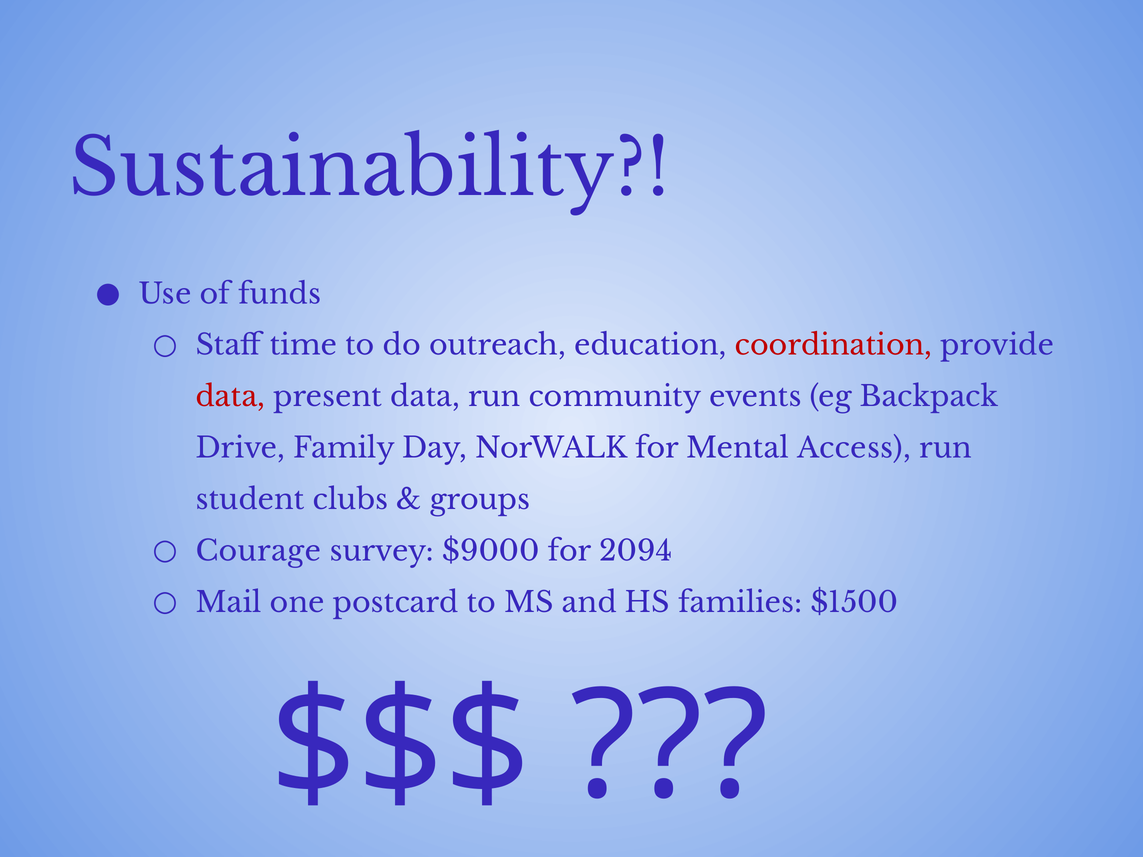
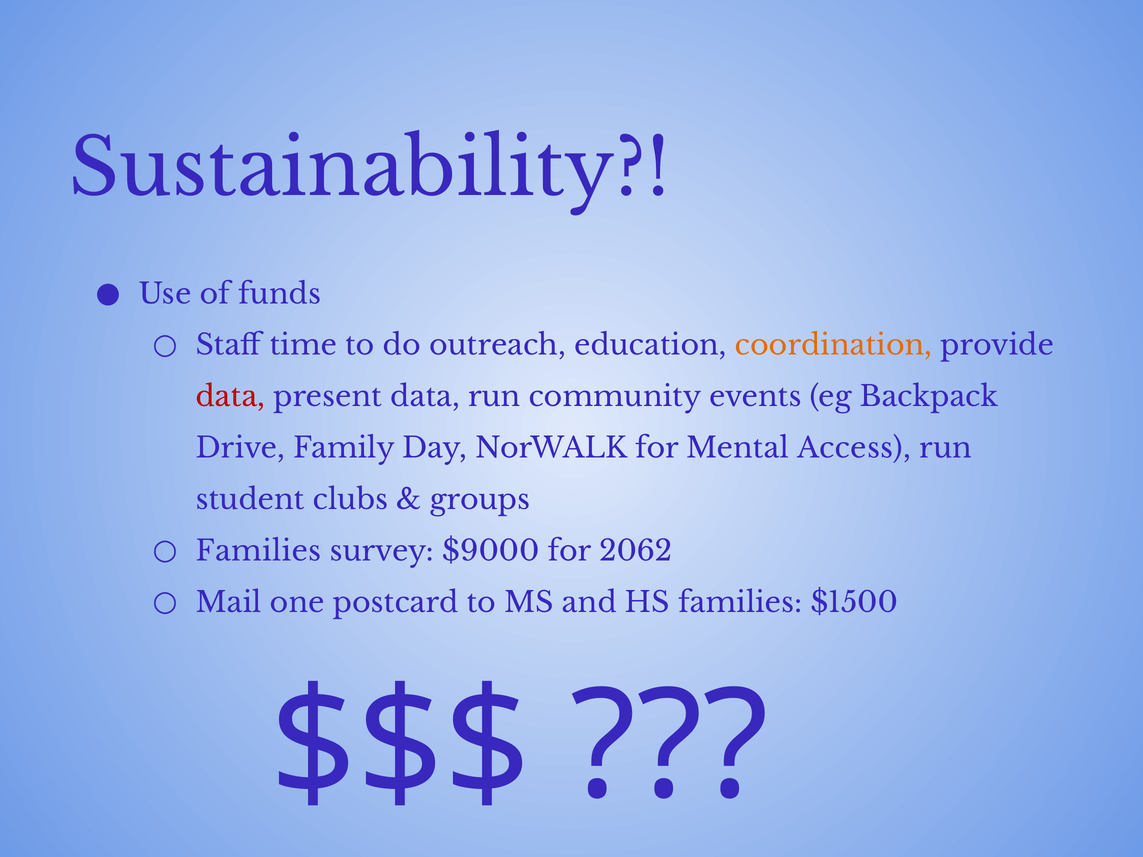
coordination colour: red -> orange
Courage at (258, 551): Courage -> Families
2094: 2094 -> 2062
